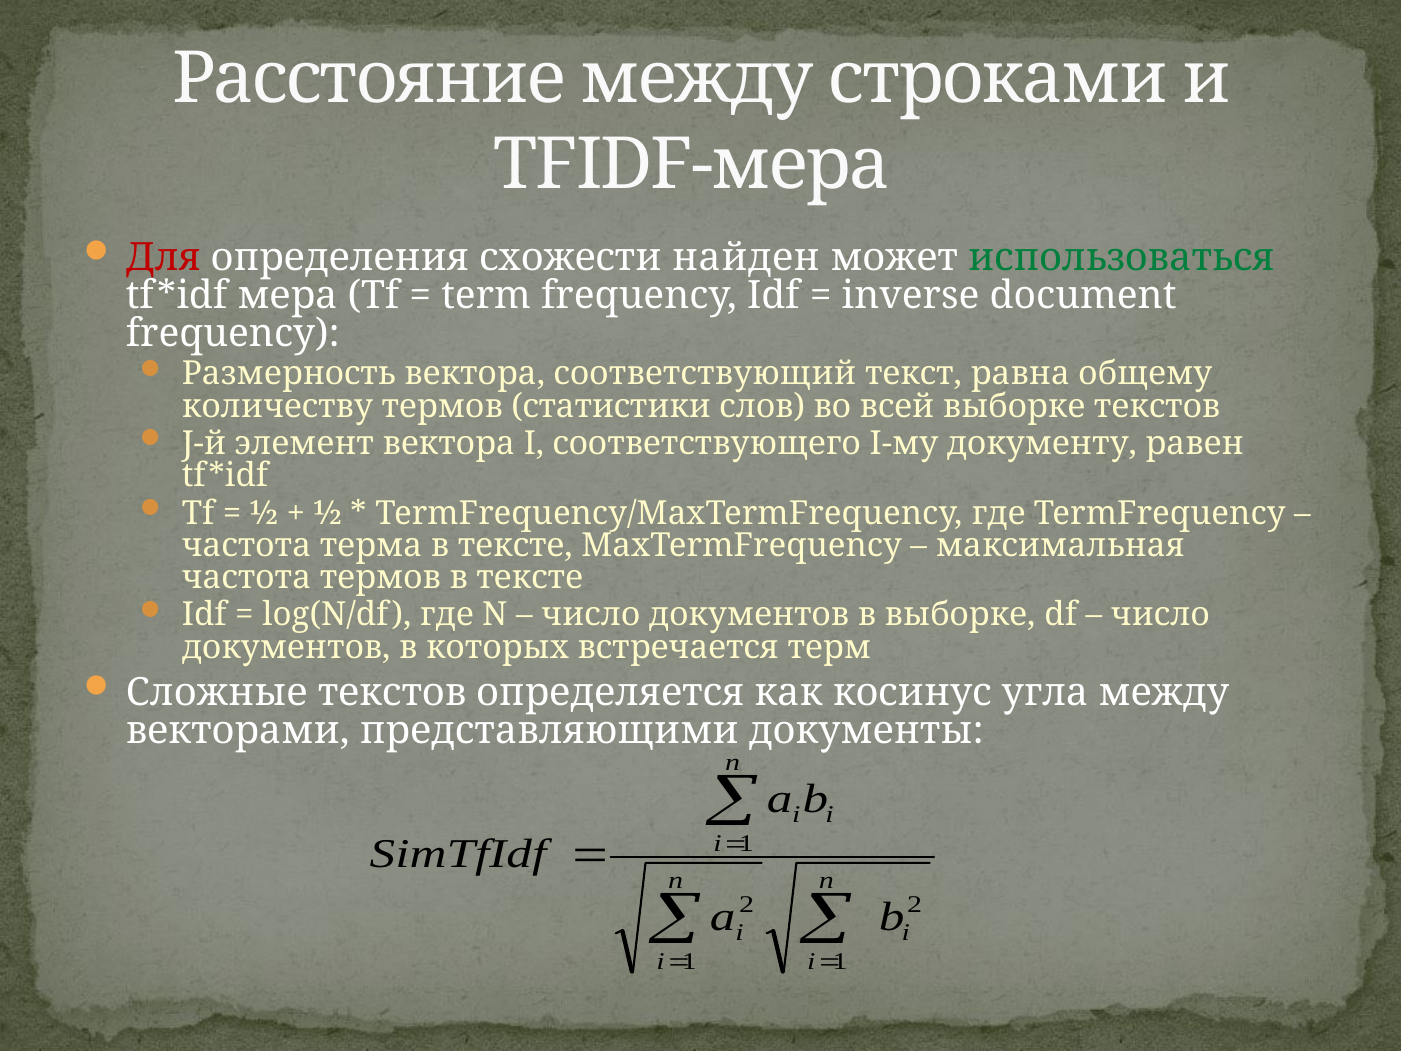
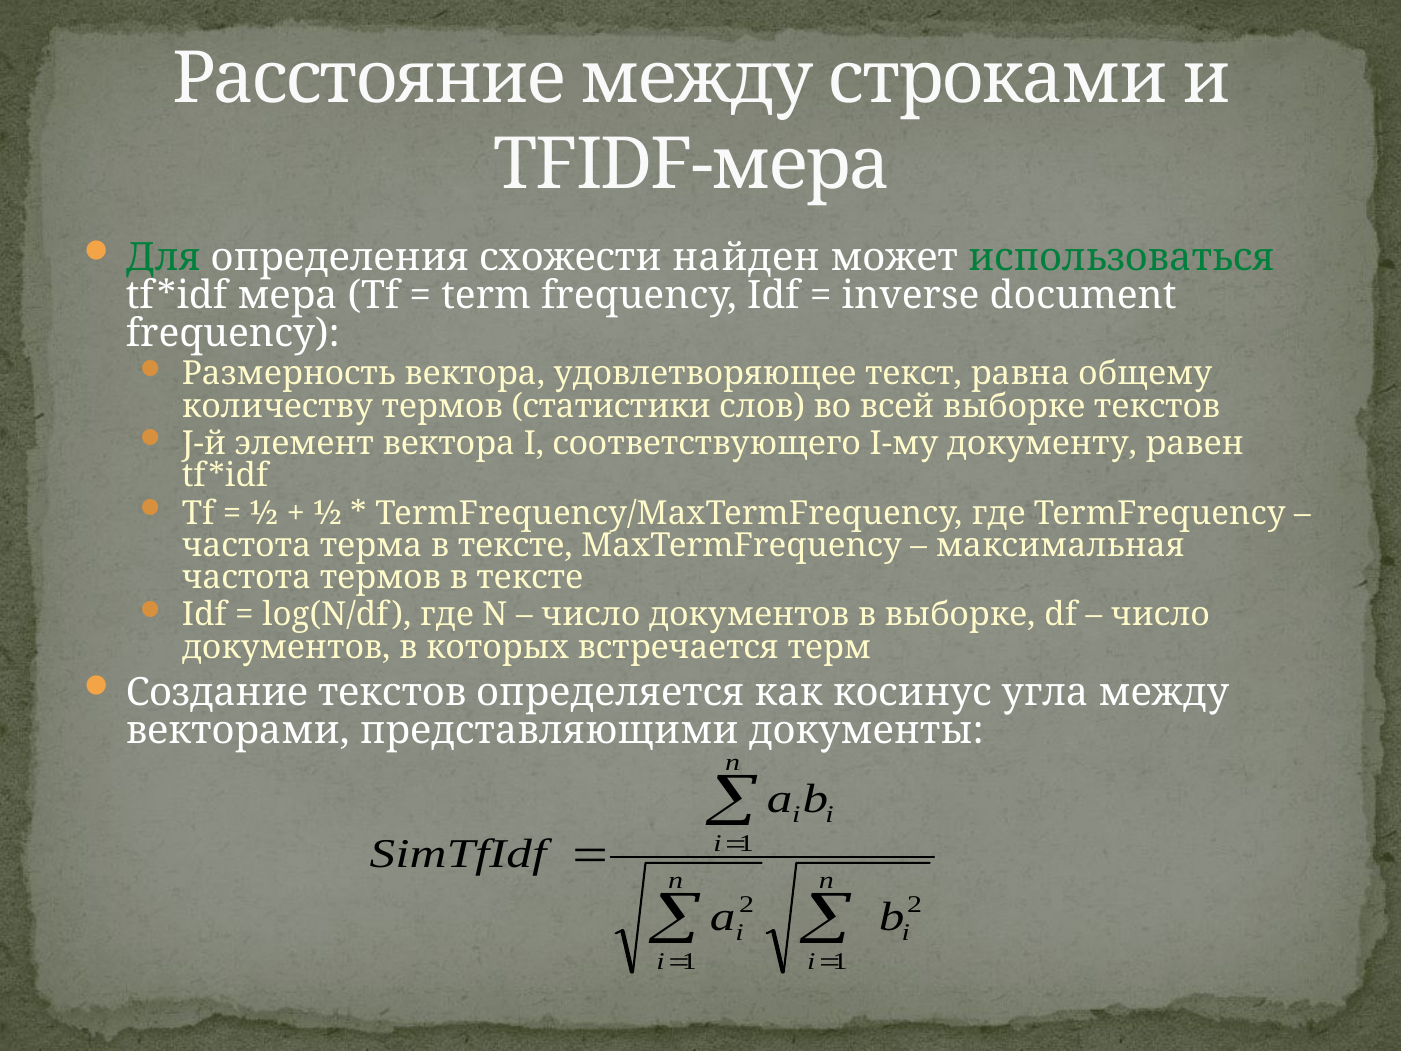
Для colour: red -> green
соответствующий: соответствующий -> удовлетворяющее
Сложные: Сложные -> Создание
